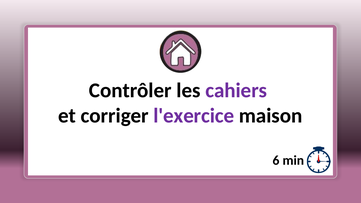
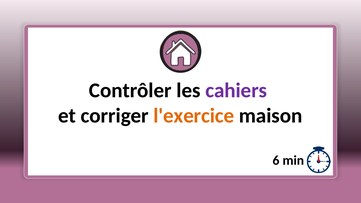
l'exercice colour: purple -> orange
